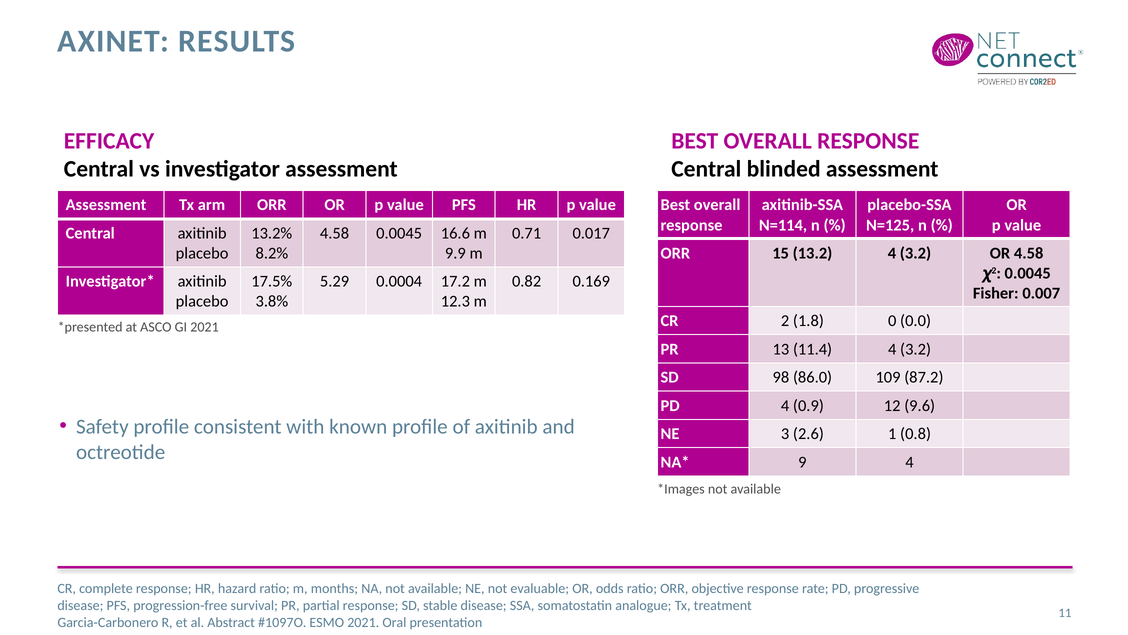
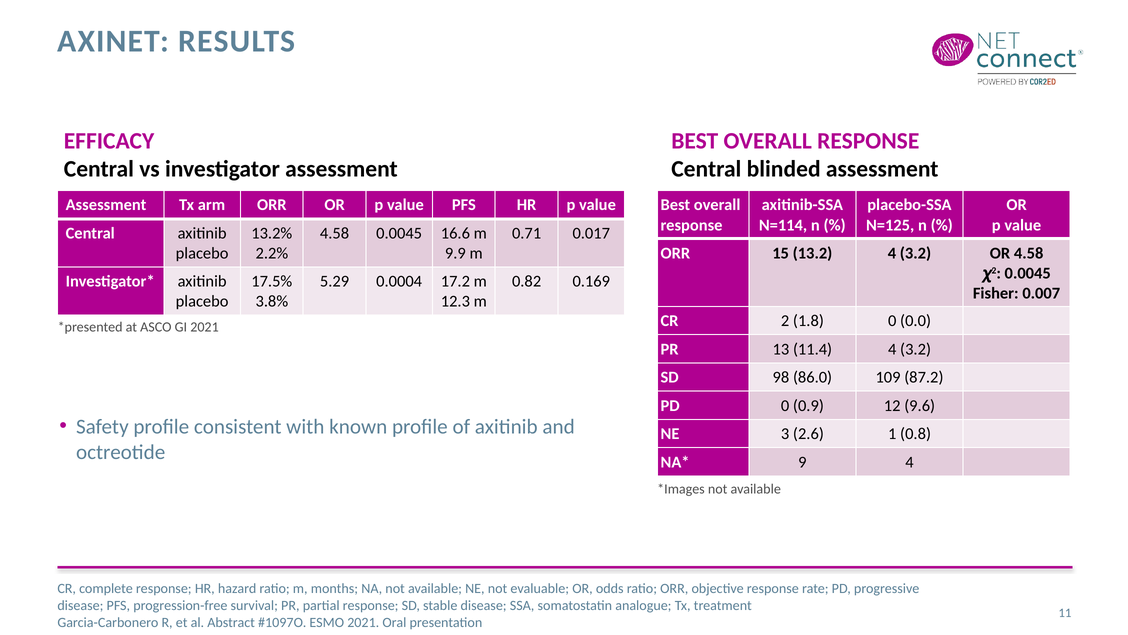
8.2%: 8.2% -> 2.2%
PD 4: 4 -> 0
